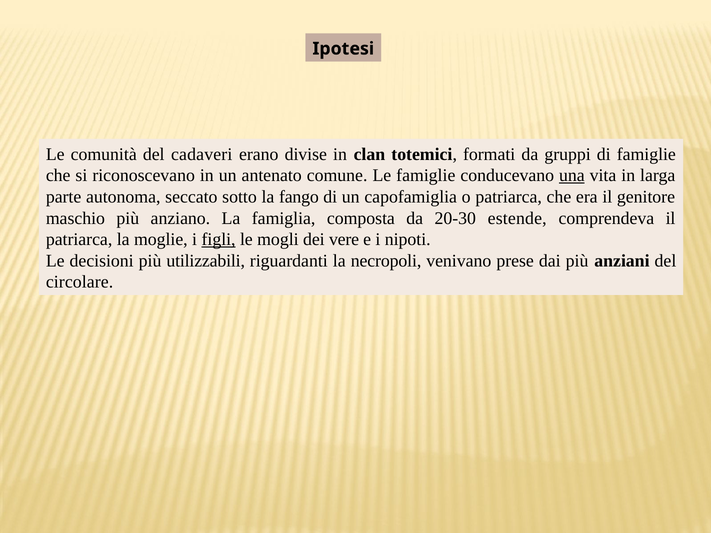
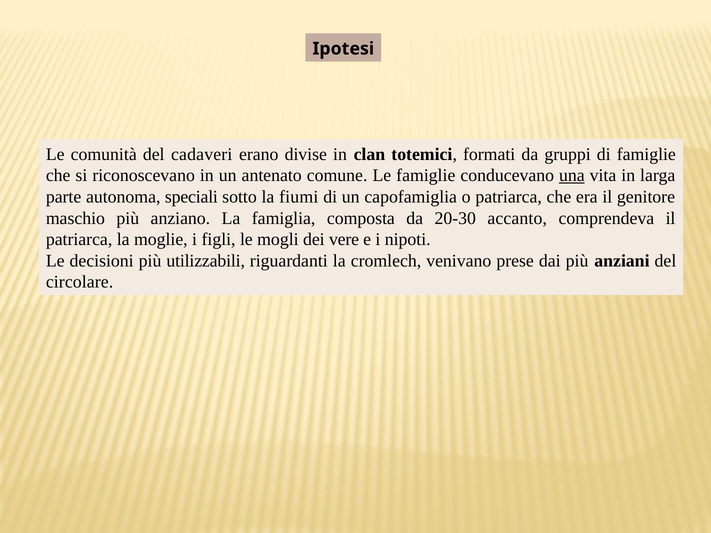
seccato: seccato -> speciali
fango: fango -> fiumi
estende: estende -> accanto
figli underline: present -> none
necropoli: necropoli -> cromlech
